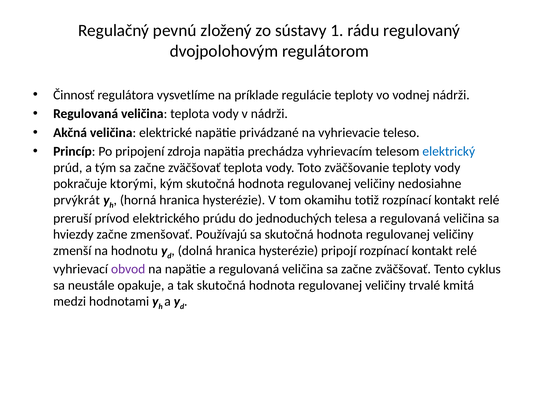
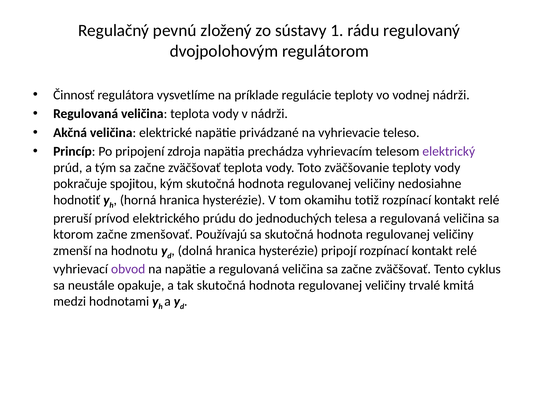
elektrický colour: blue -> purple
ktorými: ktorými -> spojitou
prvýkrát: prvýkrát -> hodnotiť
hviezdy: hviezdy -> ktorom
